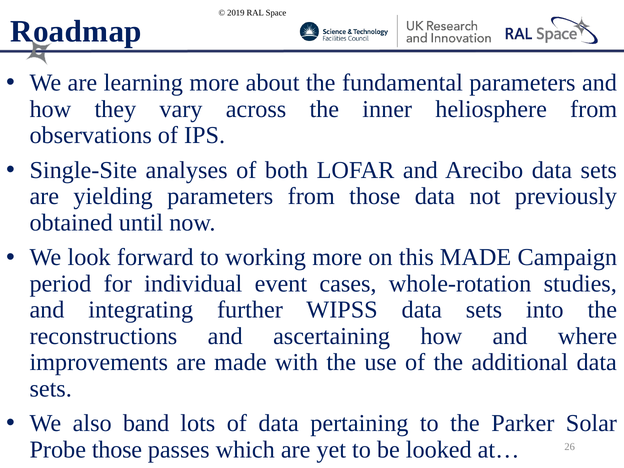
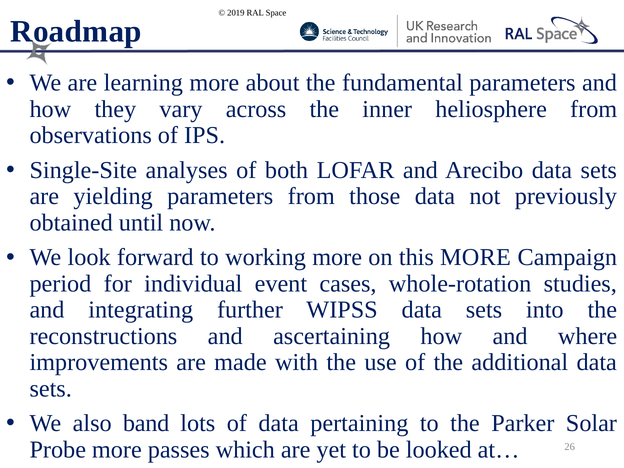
this MADE: MADE -> MORE
Probe those: those -> more
